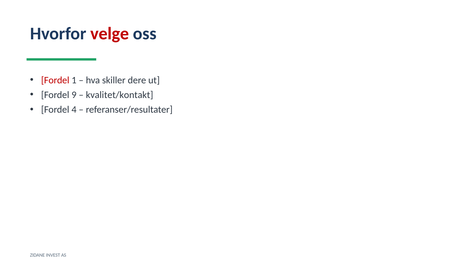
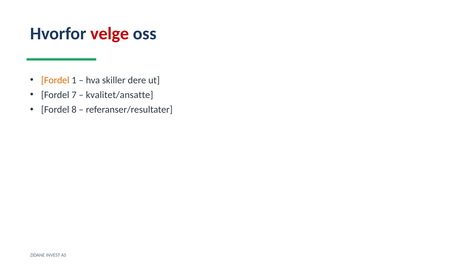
Fordel at (55, 80) colour: red -> orange
9: 9 -> 7
kvalitet/kontakt: kvalitet/kontakt -> kvalitet/ansatte
4: 4 -> 8
